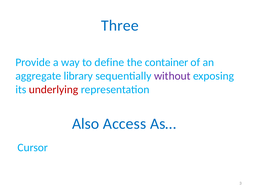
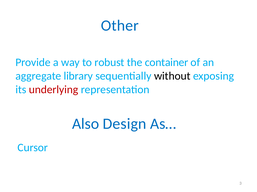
Three: Three -> Other
define: define -> robust
without colour: purple -> black
Access: Access -> Design
